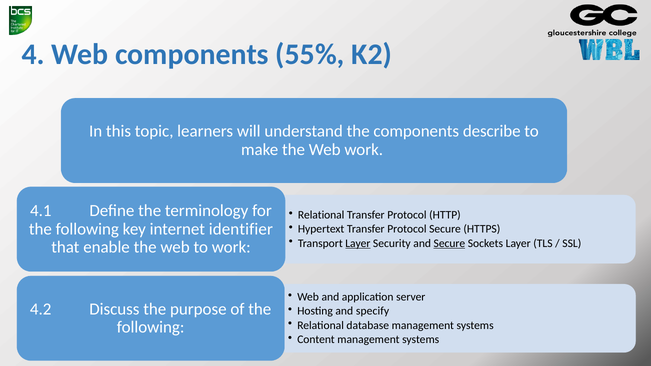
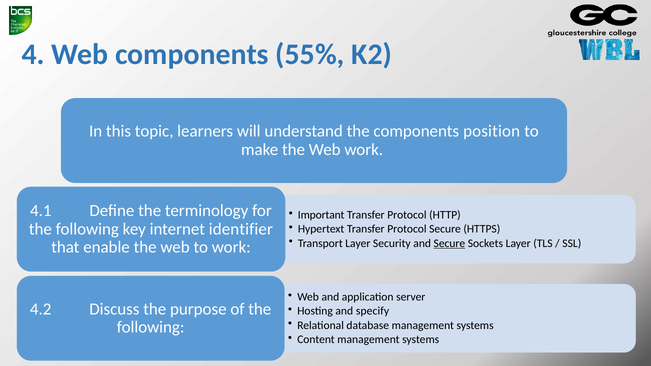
describe: describe -> position
Relational at (321, 215): Relational -> Important
Layer at (358, 243) underline: present -> none
